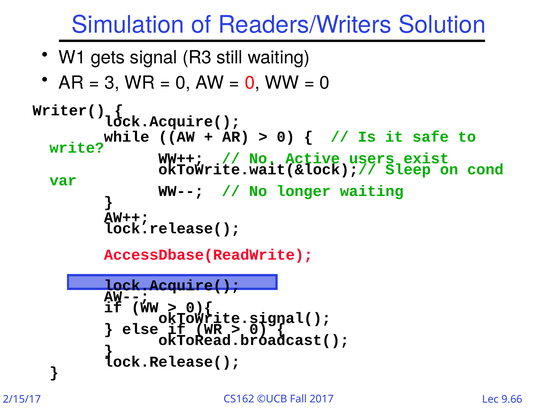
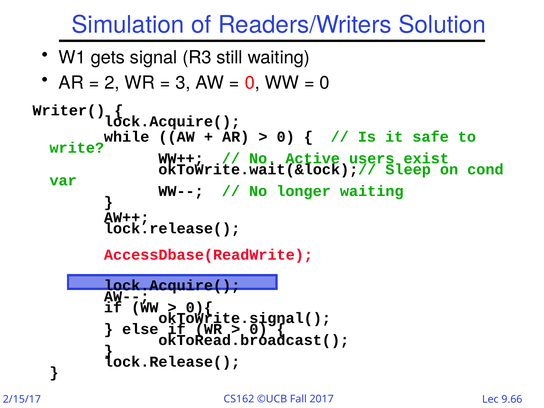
3: 3 -> 2
0 at (183, 83): 0 -> 3
